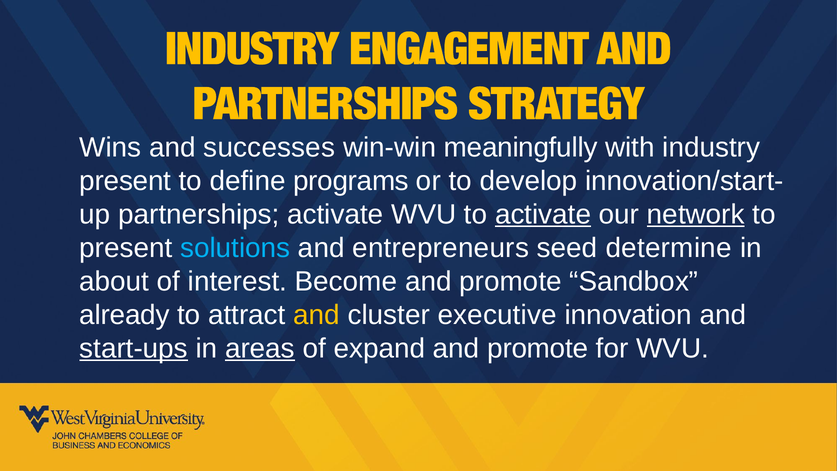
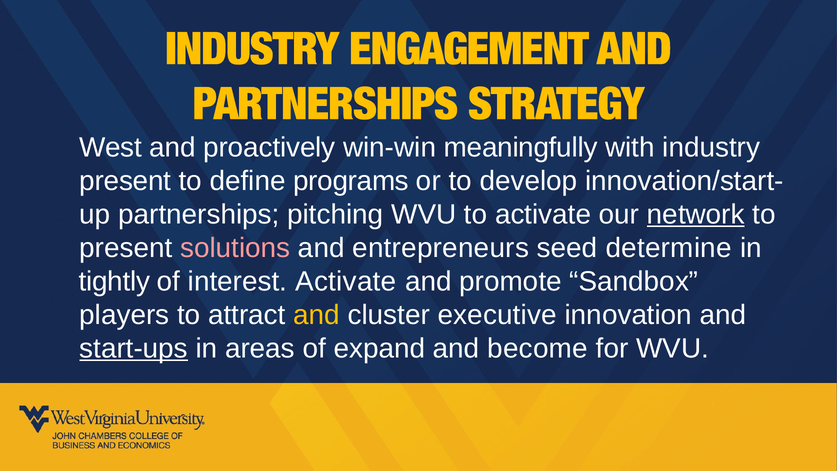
Wins: Wins -> West
successes: successes -> proactively
partnerships activate: activate -> pitching
activate at (543, 214) underline: present -> none
solutions colour: light blue -> pink
about: about -> tightly
interest Become: Become -> Activate
already: already -> players
areas underline: present -> none
promote at (538, 348): promote -> become
